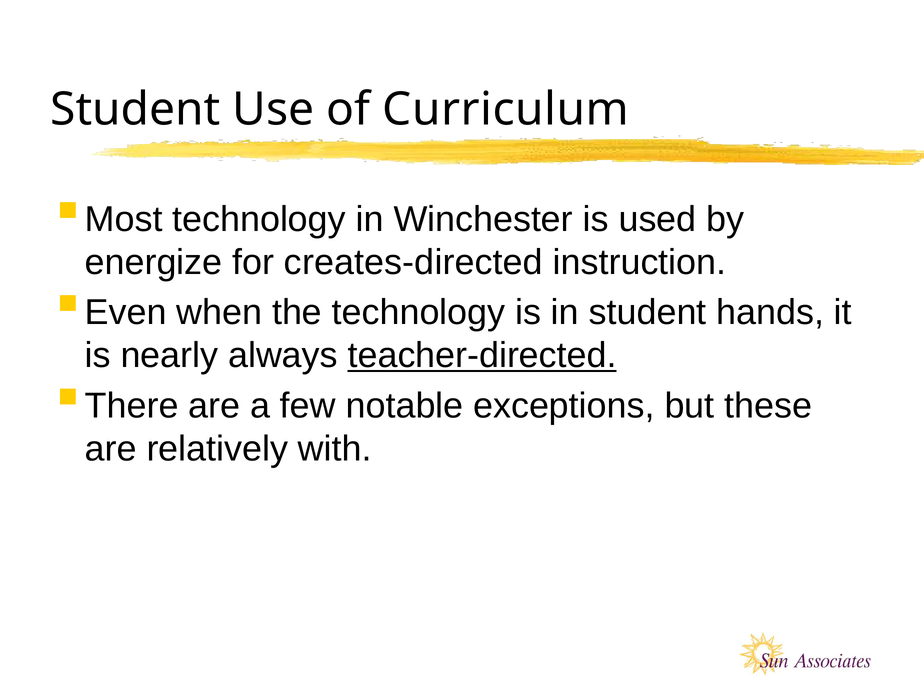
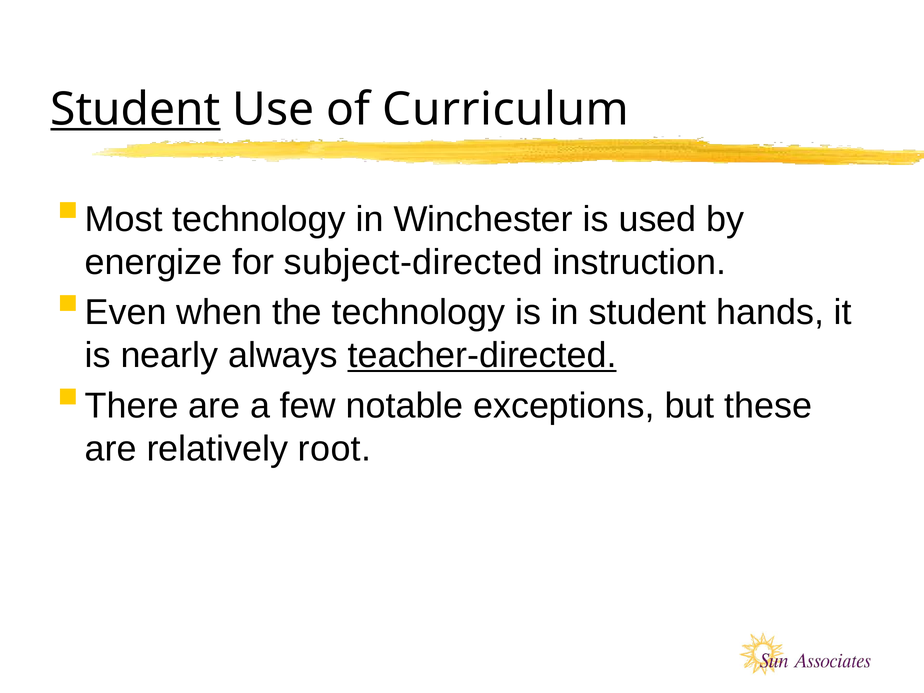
Student at (135, 109) underline: none -> present
creates-directed: creates-directed -> subject-directed
with: with -> root
